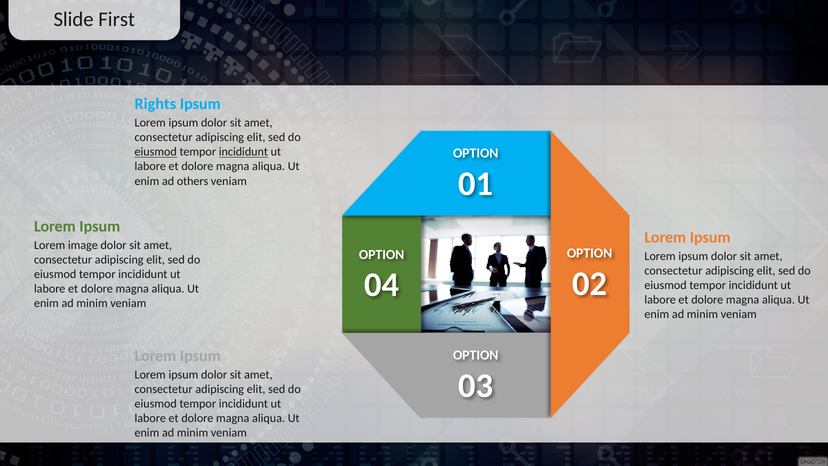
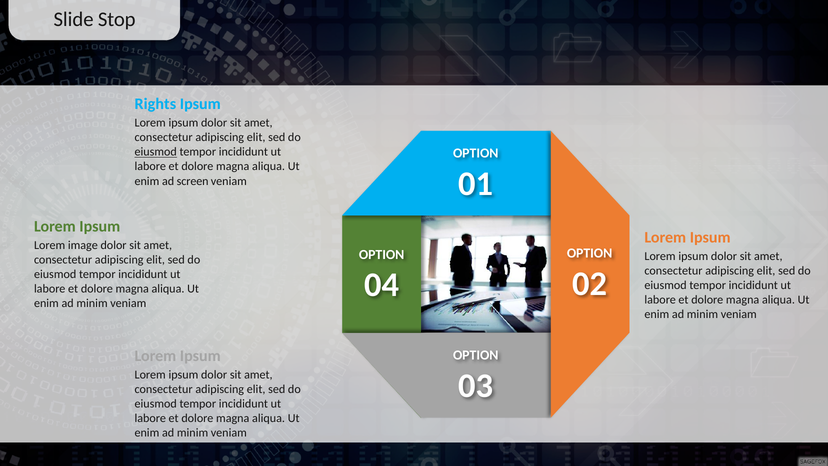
First: First -> Stop
incididunt at (243, 152) underline: present -> none
others: others -> screen
